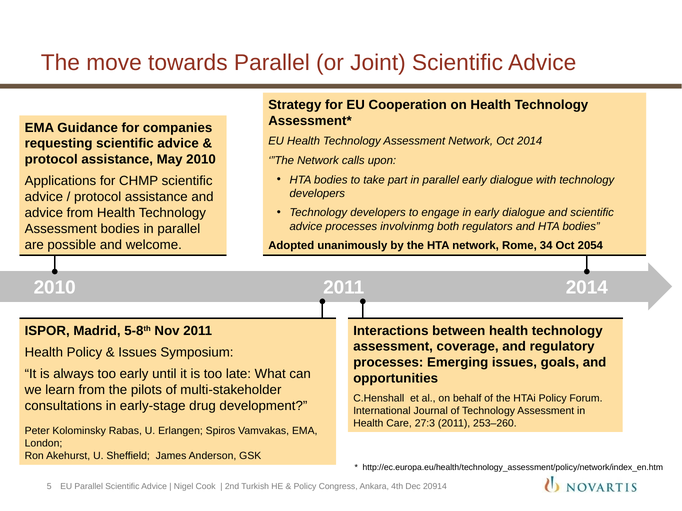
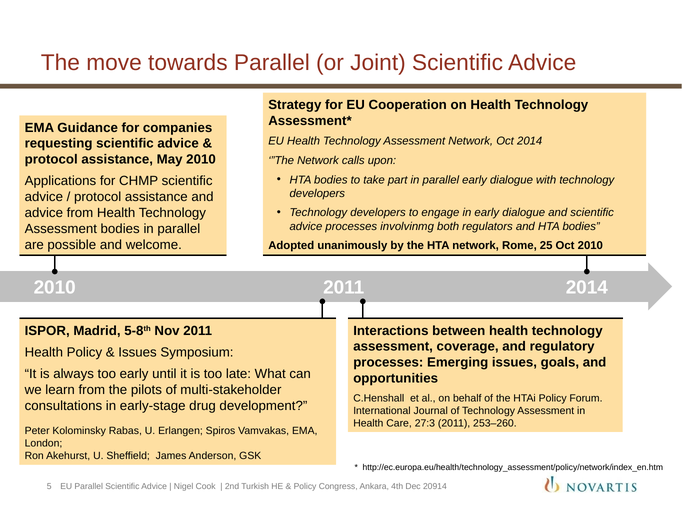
34: 34 -> 25
Oct 2054: 2054 -> 2010
